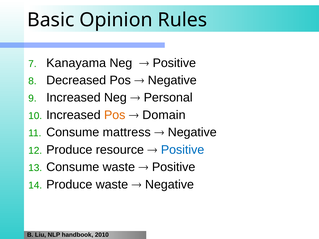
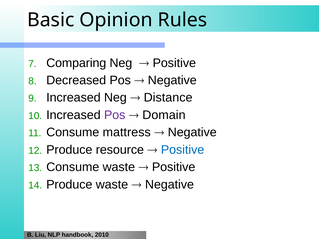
Kanayama: Kanayama -> Comparing
Personal: Personal -> Distance
Pos at (115, 115) colour: orange -> purple
